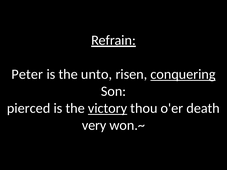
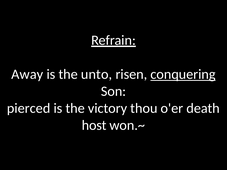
Peter: Peter -> Away
victory underline: present -> none
very: very -> host
